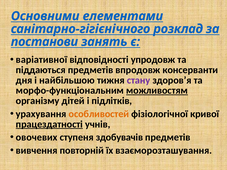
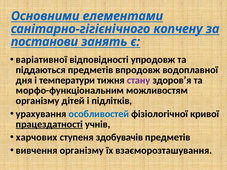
розклад: розклад -> копчену
консерванти: консерванти -> водоплавної
найбільшою: найбільшою -> температури
можливостям underline: present -> none
особливостей colour: orange -> blue
овочевих: овочевих -> харчових
вивчення повторній: повторній -> організму
